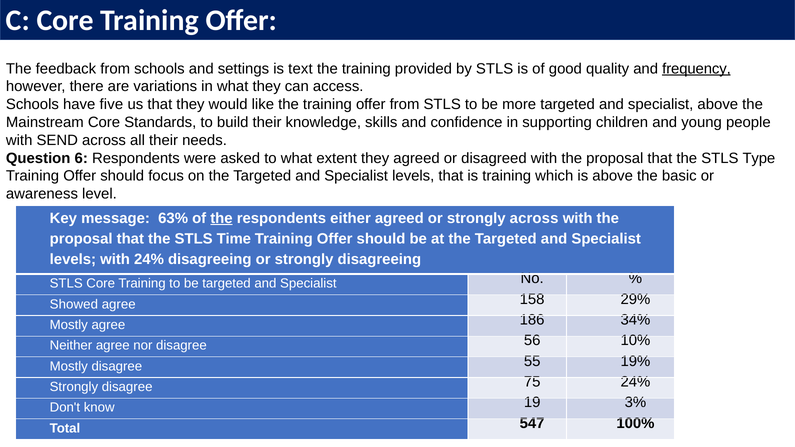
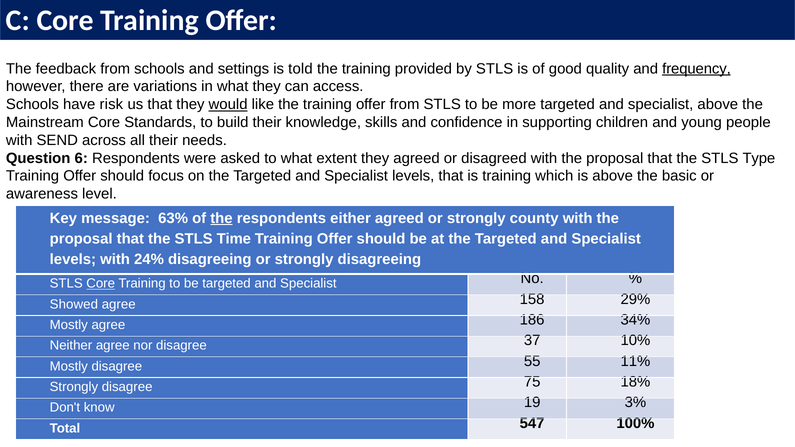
text: text -> told
five: five -> risk
would underline: none -> present
strongly across: across -> county
Core at (101, 284) underline: none -> present
56: 56 -> 37
19%: 19% -> 11%
75 24%: 24% -> 18%
